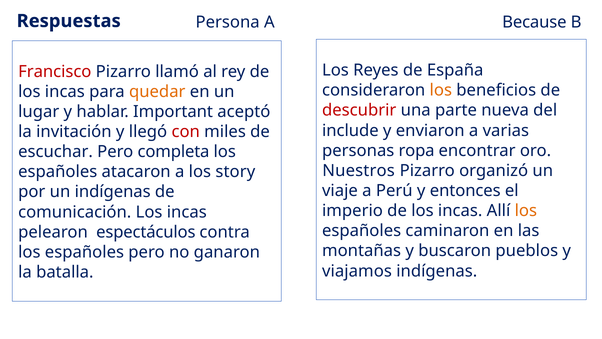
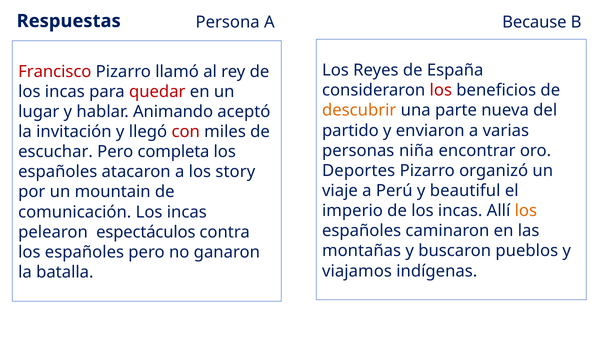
los at (441, 90) colour: orange -> red
quedar colour: orange -> red
descubrir colour: red -> orange
Important: Important -> Animando
include: include -> partido
ropa: ropa -> niña
Nuestros: Nuestros -> Deportes
entonces: entonces -> beautiful
un indígenas: indígenas -> mountain
